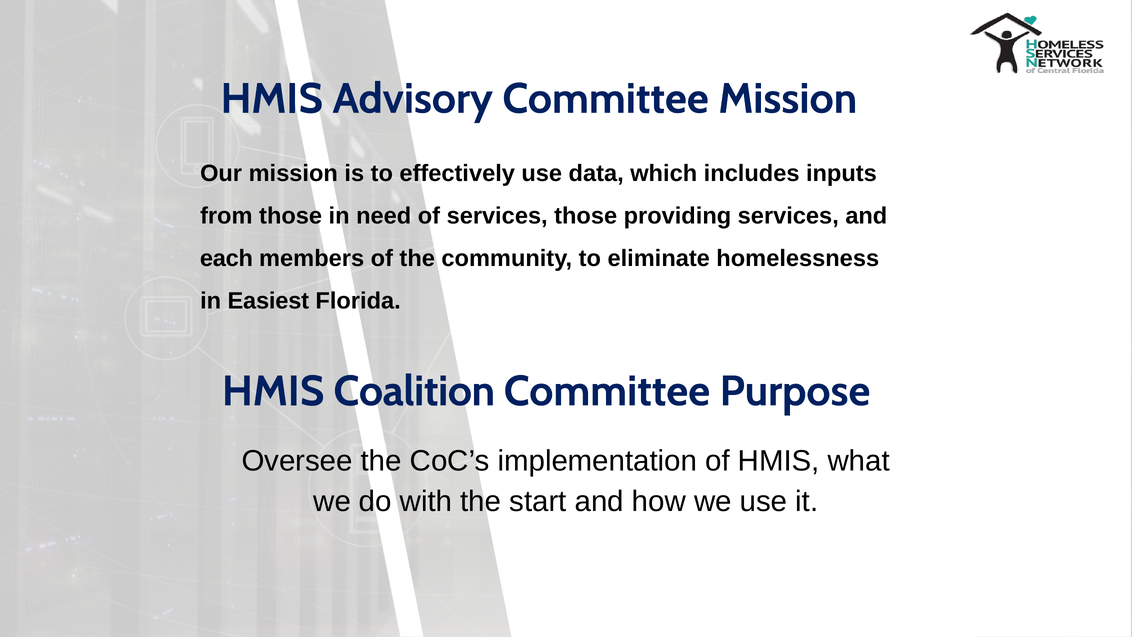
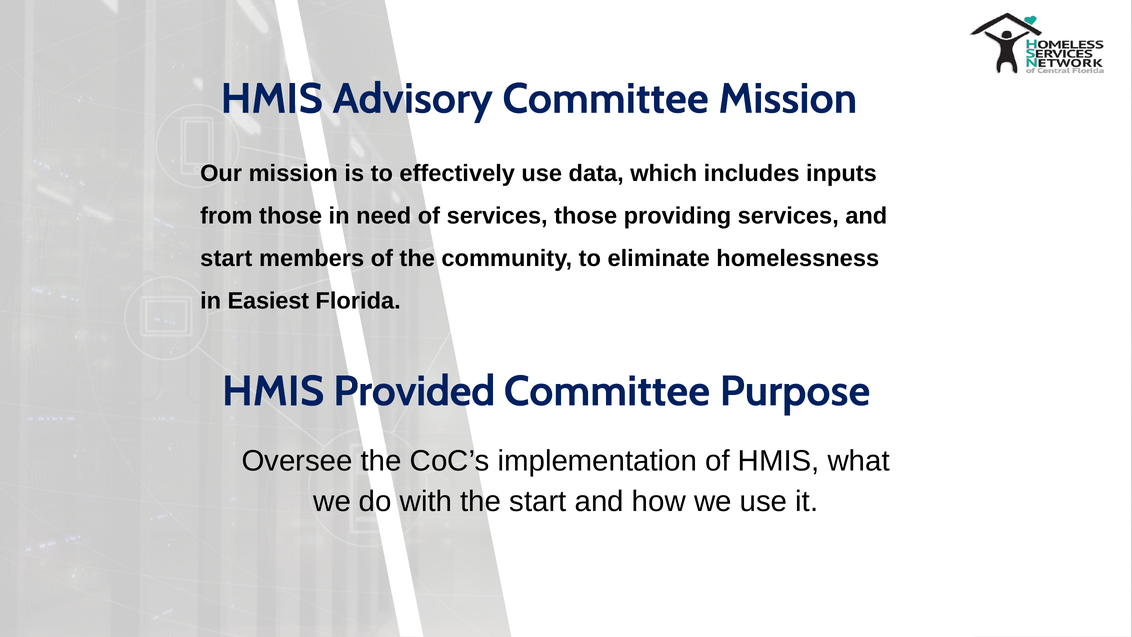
each at (226, 258): each -> start
Coalition: Coalition -> Provided
